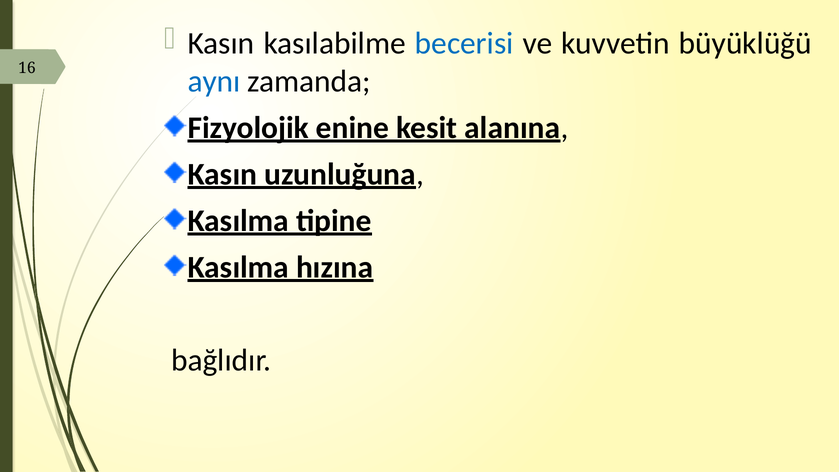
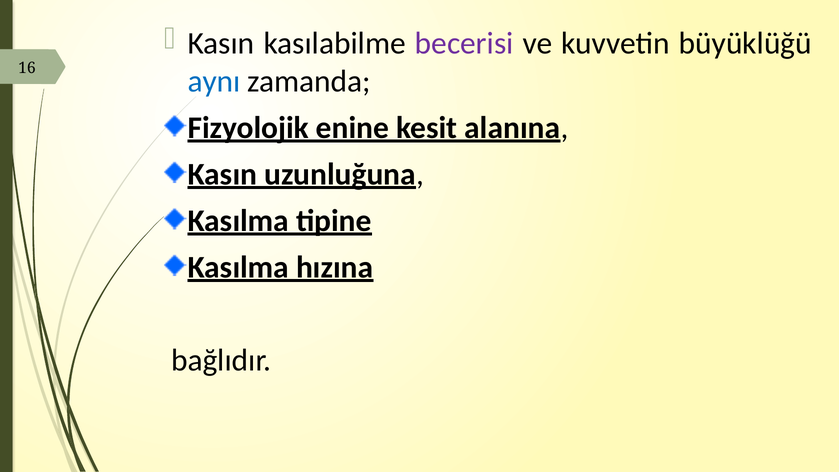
becerisi colour: blue -> purple
